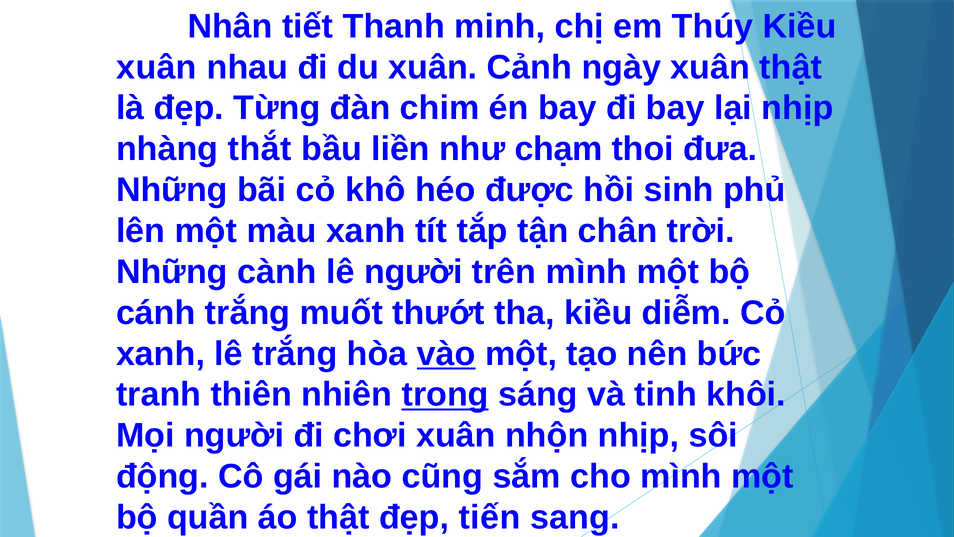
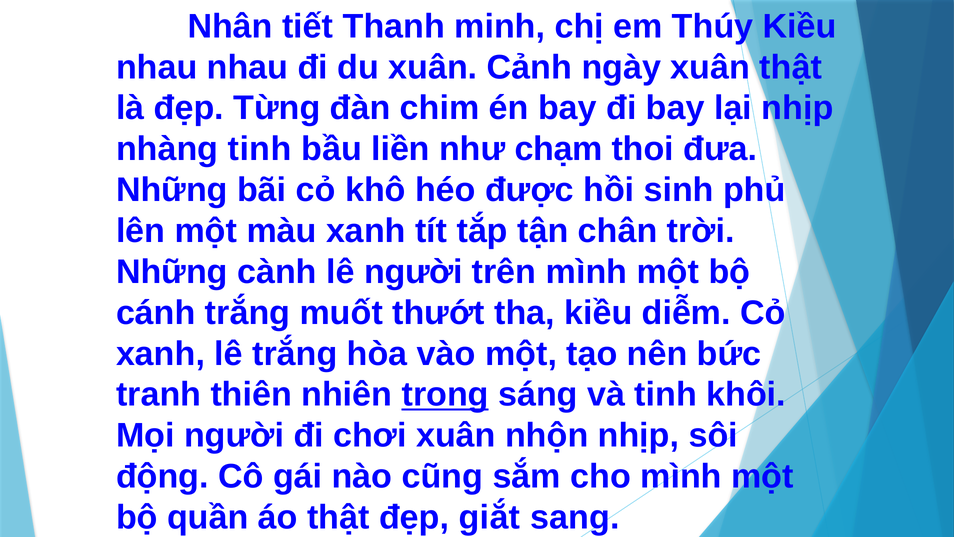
xuân at (157, 67): xuân -> nhau
nhàng thắt: thắt -> tinh
vào underline: present -> none
tiến: tiến -> giắt
